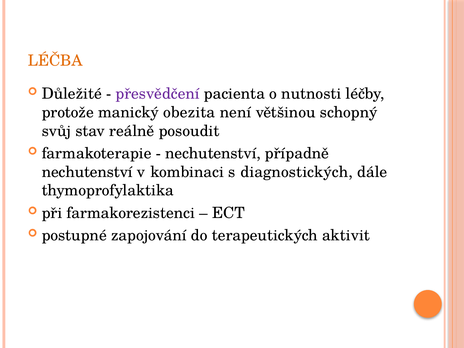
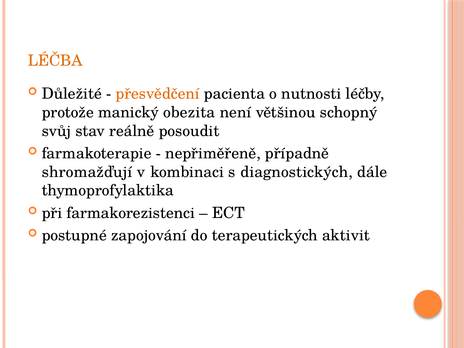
přesvědčení colour: purple -> orange
nechutenství at (213, 153): nechutenství -> nepřiměřeně
nechutenství at (87, 172): nechutenství -> shromažďují
